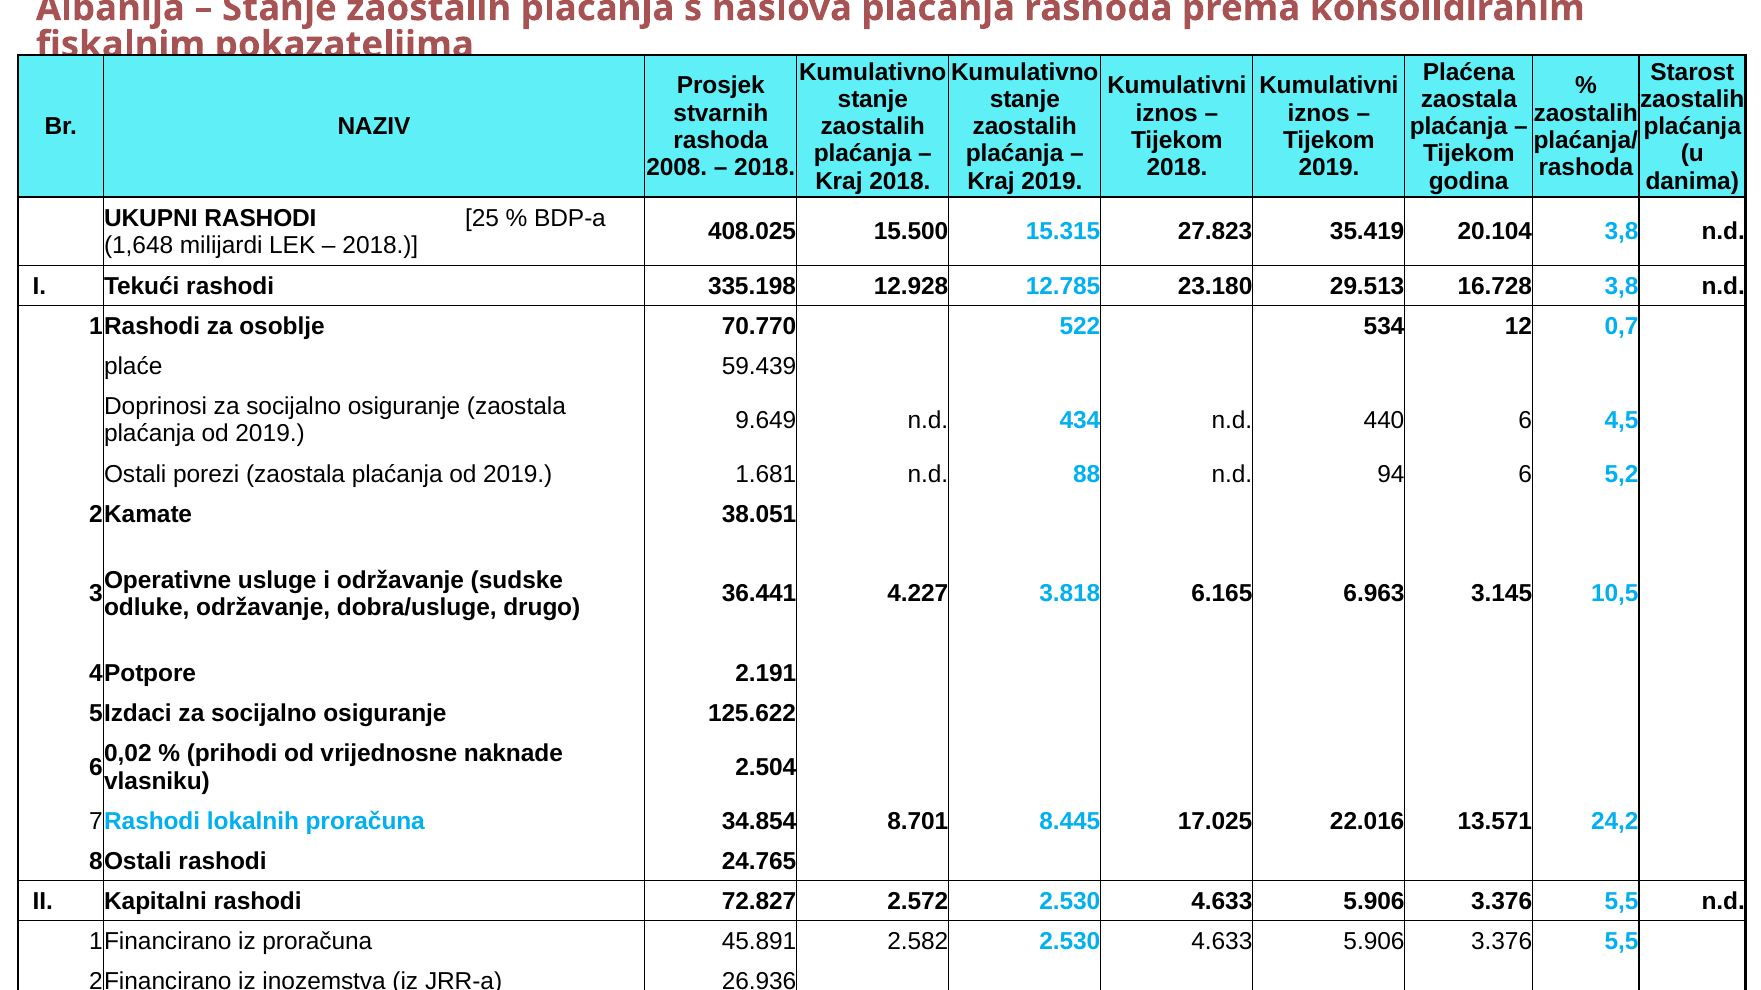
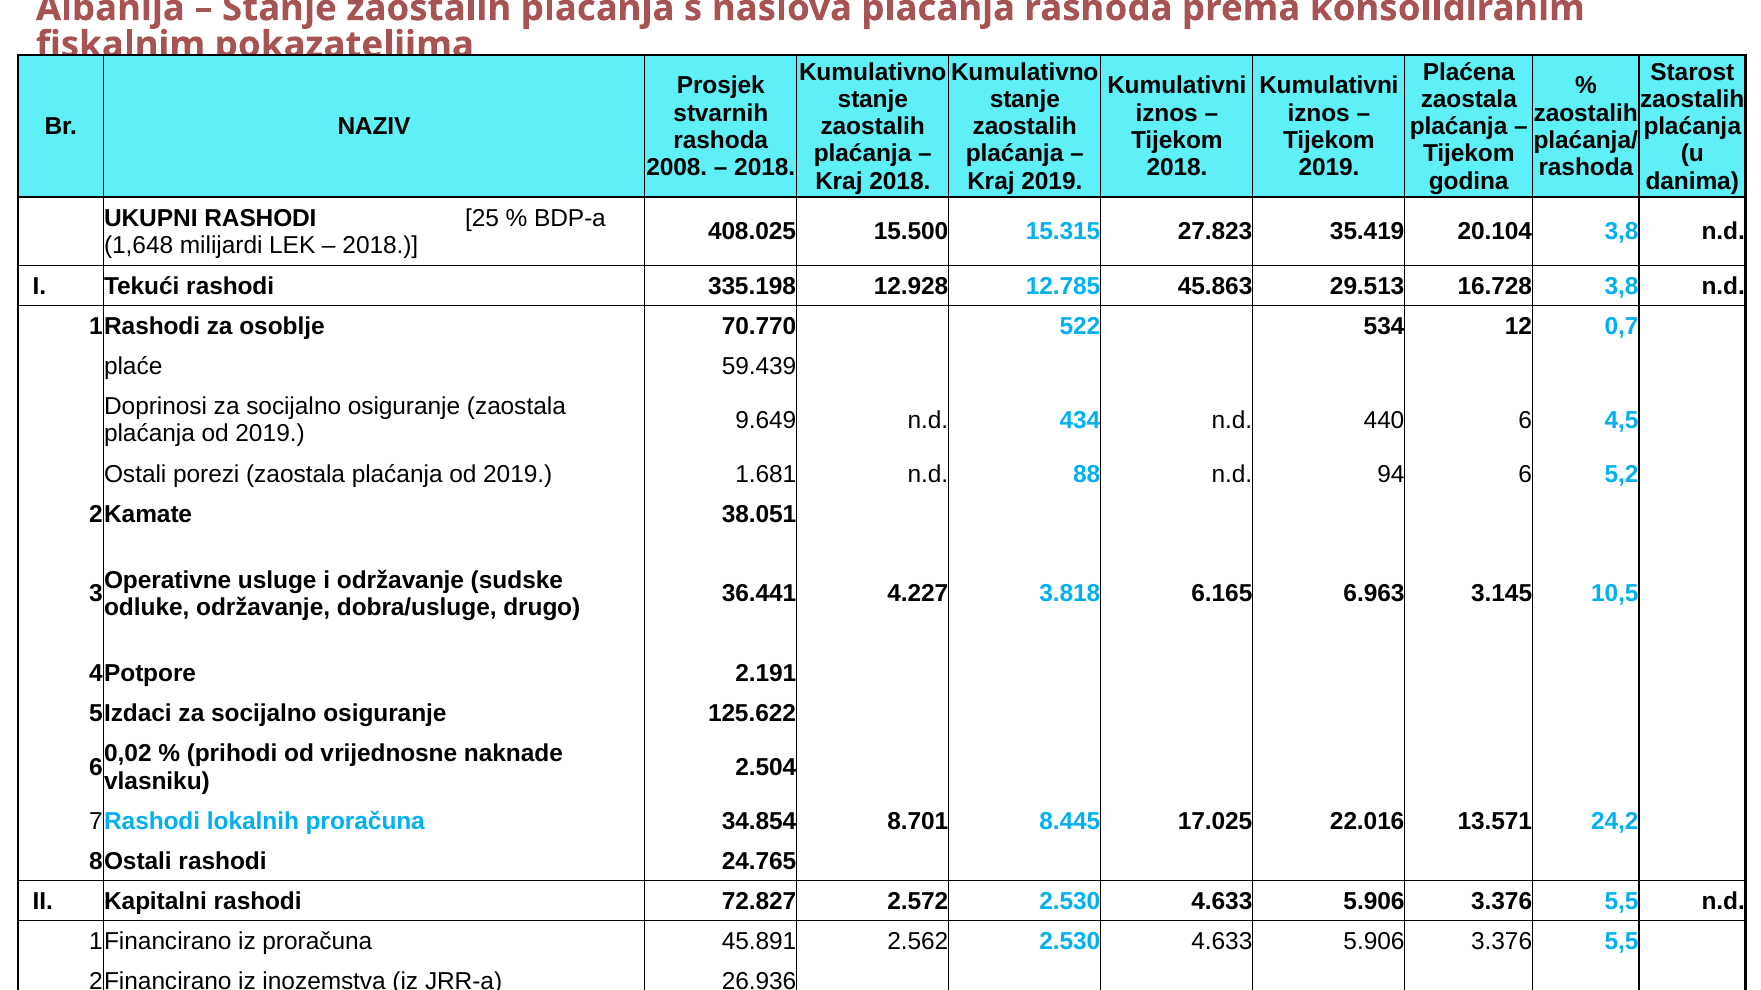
23.180: 23.180 -> 45.863
2.582: 2.582 -> 2.562
